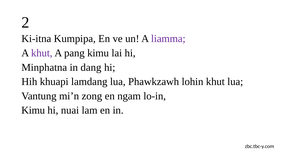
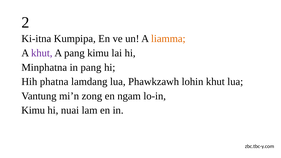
liamma colour: purple -> orange
in dang: dang -> pang
khuapi: khuapi -> phatna
